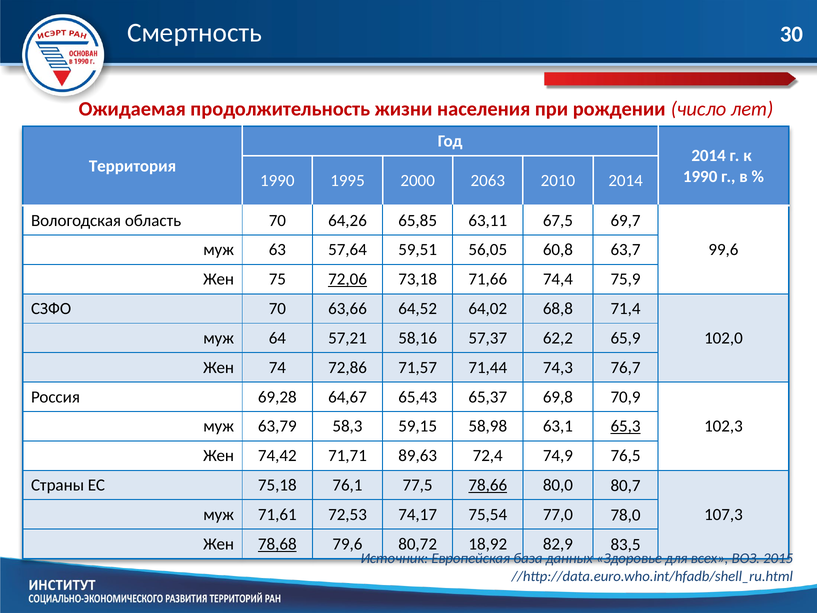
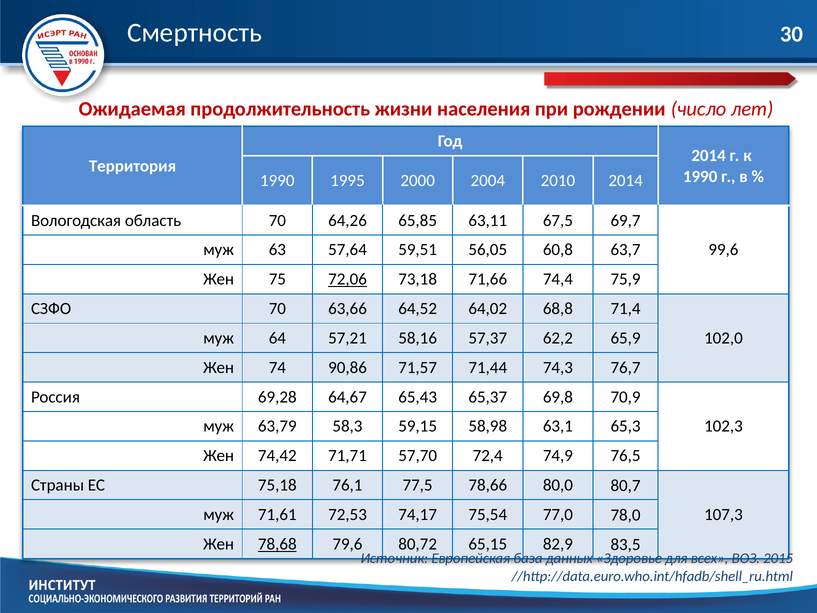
2063: 2063 -> 2004
72,86: 72,86 -> 90,86
65,3 underline: present -> none
89,63: 89,63 -> 57,70
78,66 underline: present -> none
18,92: 18,92 -> 65,15
